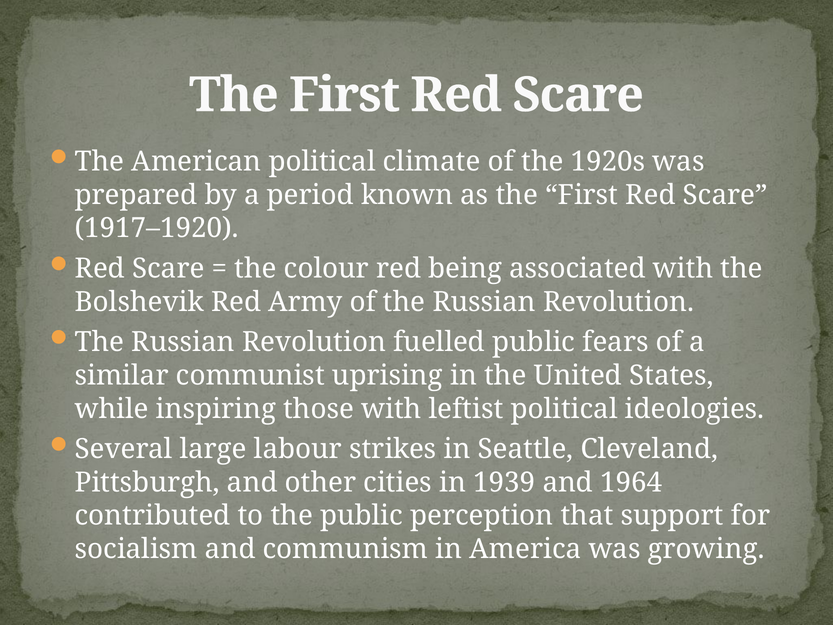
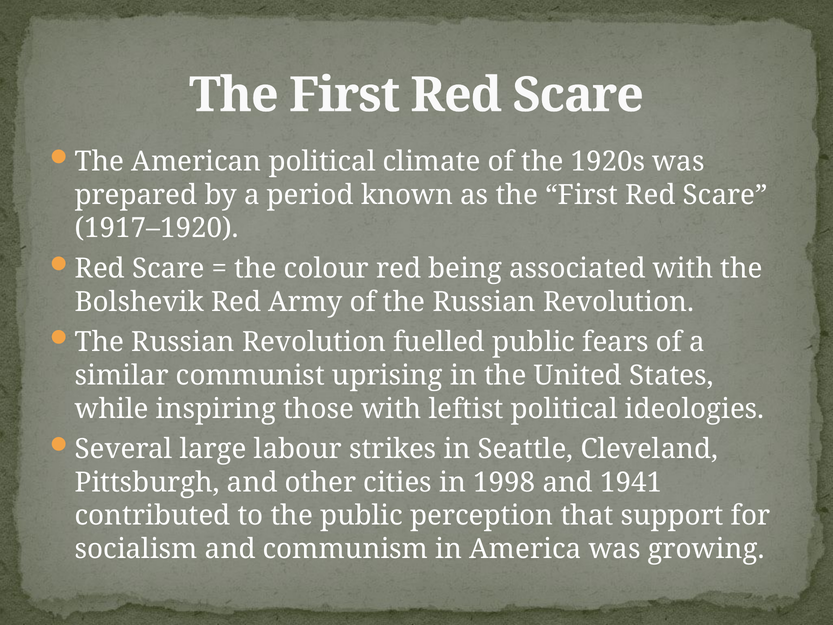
1939: 1939 -> 1998
1964: 1964 -> 1941
